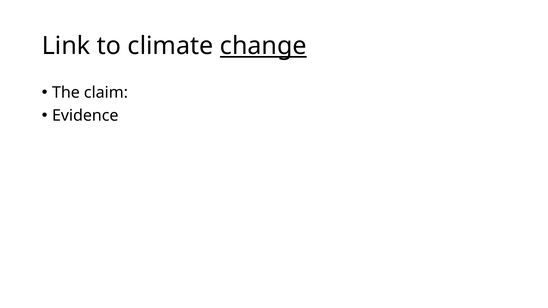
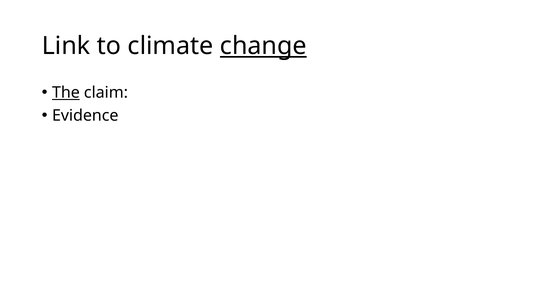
The underline: none -> present
